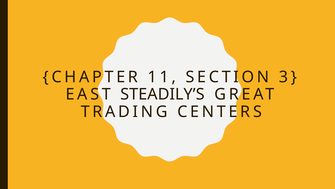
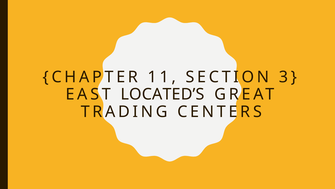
STEADILY’S: STEADILY’S -> LOCATED’S
